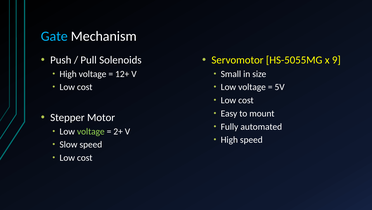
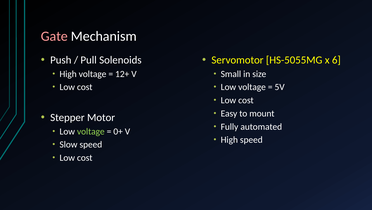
Gate colour: light blue -> pink
9: 9 -> 6
2+: 2+ -> 0+
